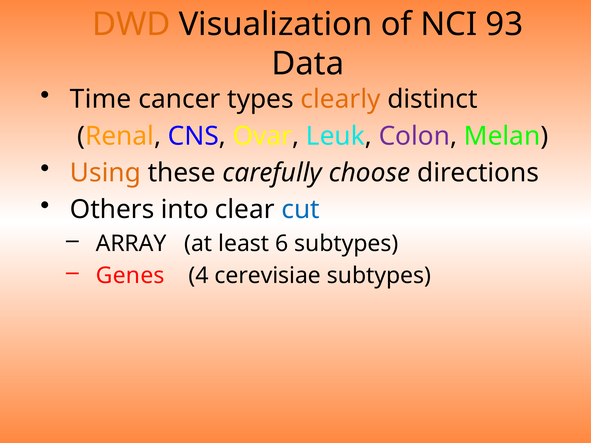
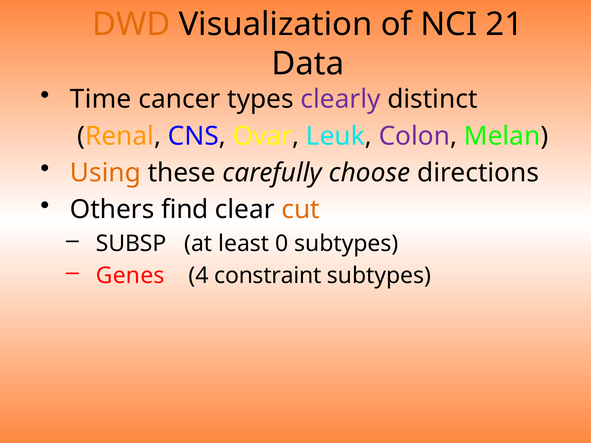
93: 93 -> 21
clearly colour: orange -> purple
into: into -> find
cut colour: blue -> orange
ARRAY: ARRAY -> SUBSP
6: 6 -> 0
cerevisiae: cerevisiae -> constraint
